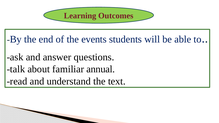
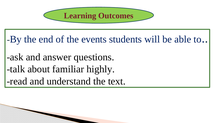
annual: annual -> highly
